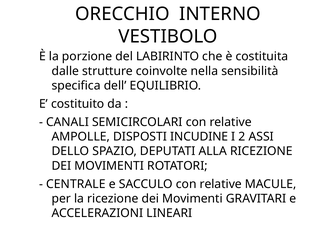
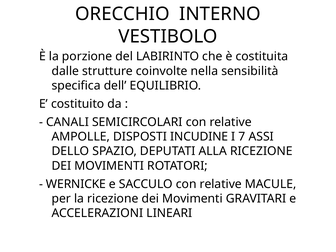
2: 2 -> 7
CENTRALE: CENTRALE -> WERNICKE
